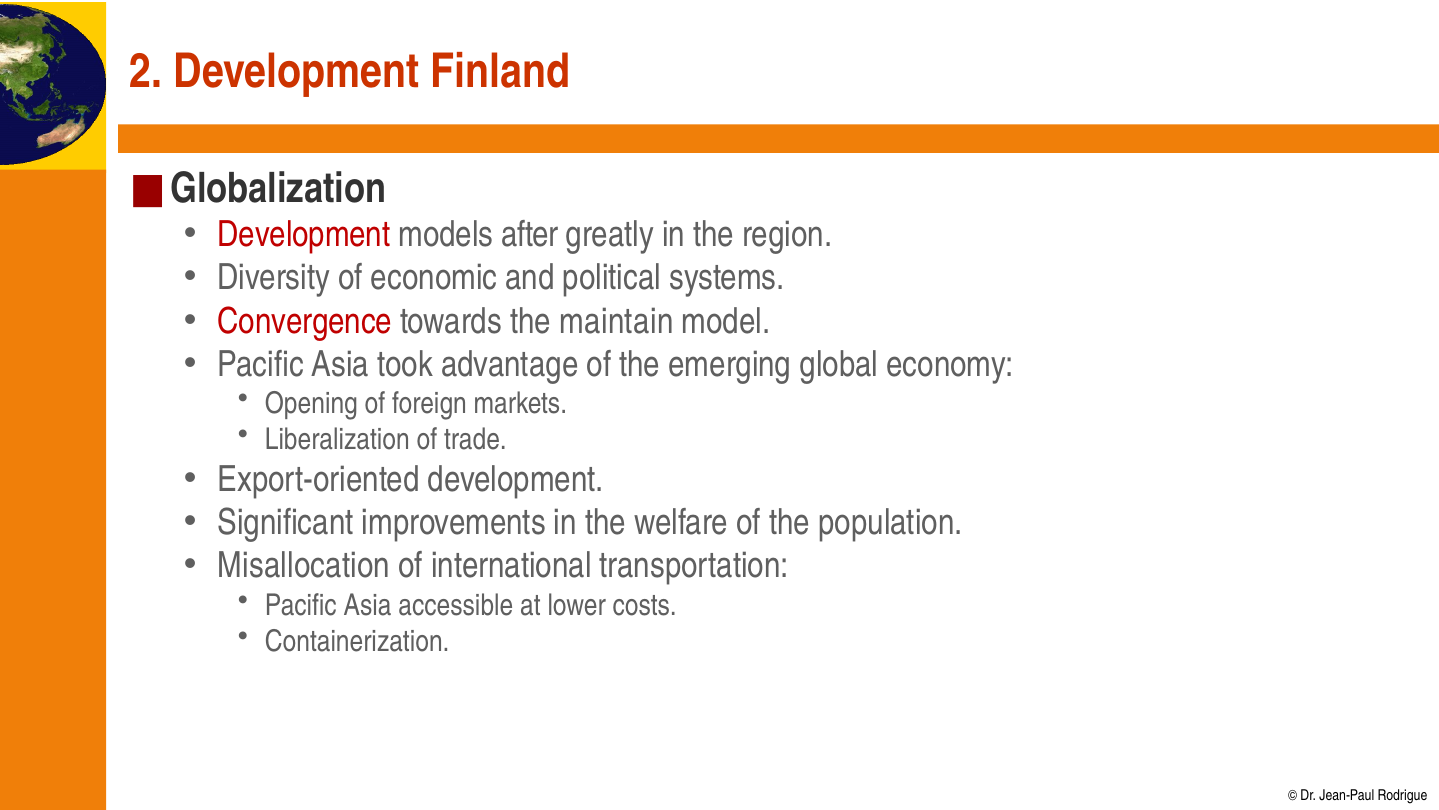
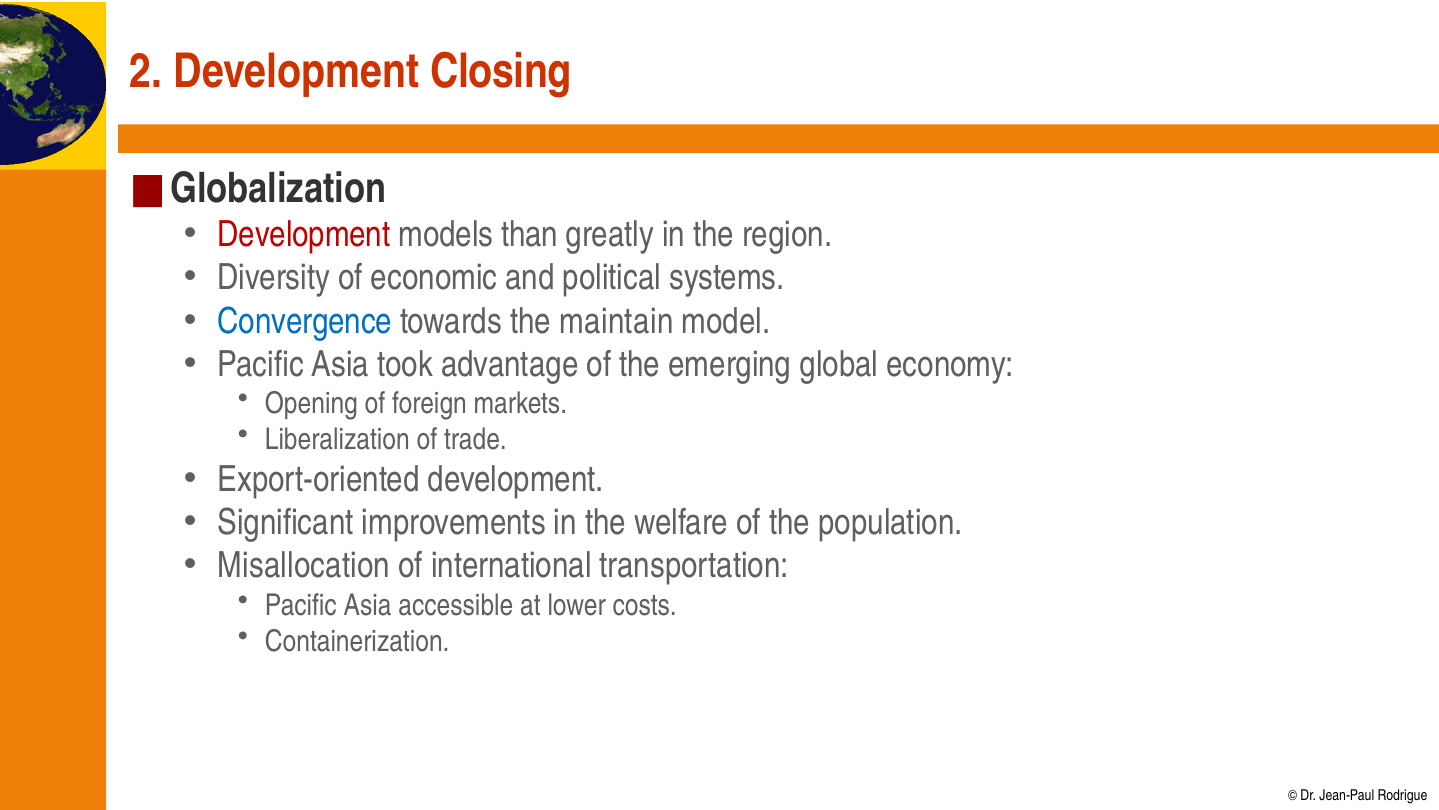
Finland: Finland -> Closing
after: after -> than
Convergence colour: red -> blue
